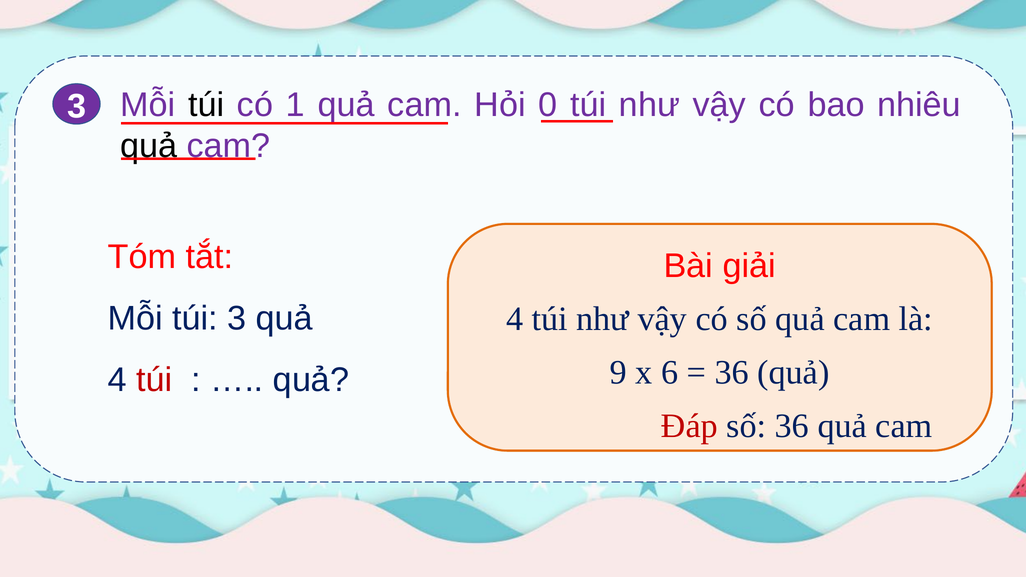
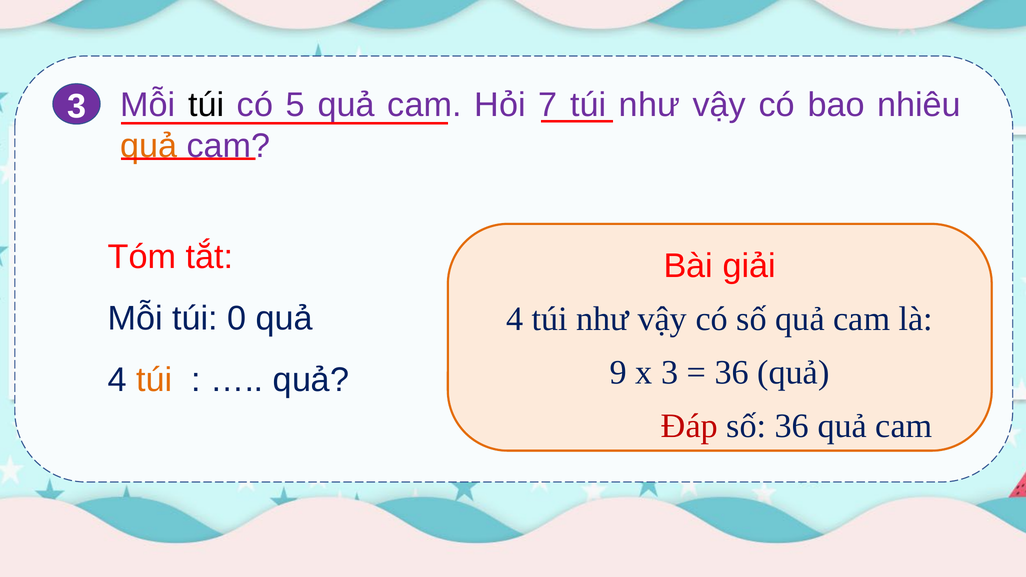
1: 1 -> 5
0: 0 -> 7
quả at (149, 146) colour: black -> orange
túi 3: 3 -> 0
x 6: 6 -> 3
túi at (154, 380) colour: red -> orange
